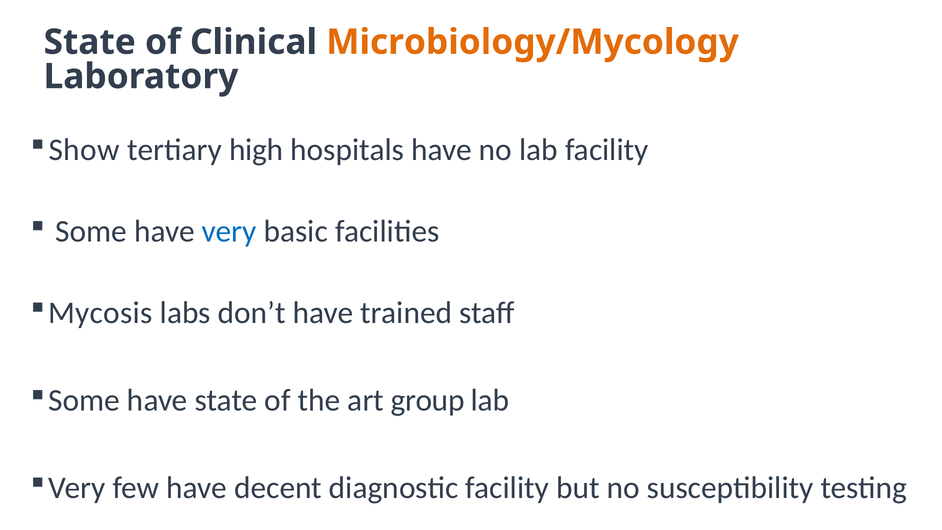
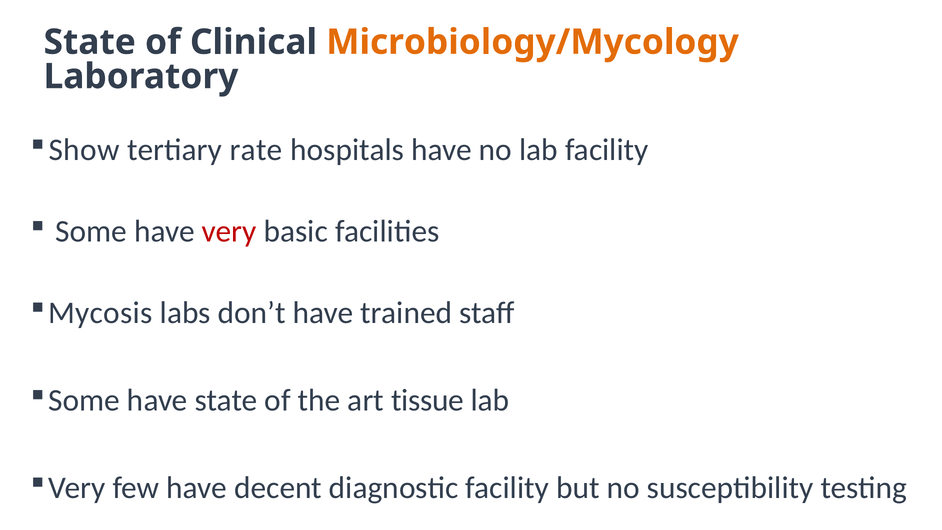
high: high -> rate
very at (229, 231) colour: blue -> red
group: group -> tissue
